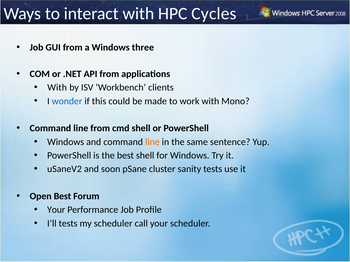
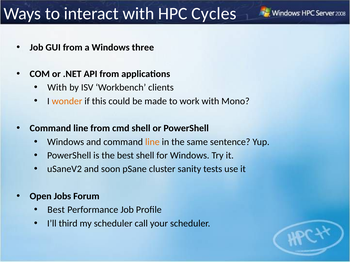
wonder colour: blue -> orange
Open Best: Best -> Jobs
Your at (56, 210): Your -> Best
I’ll tests: tests -> third
